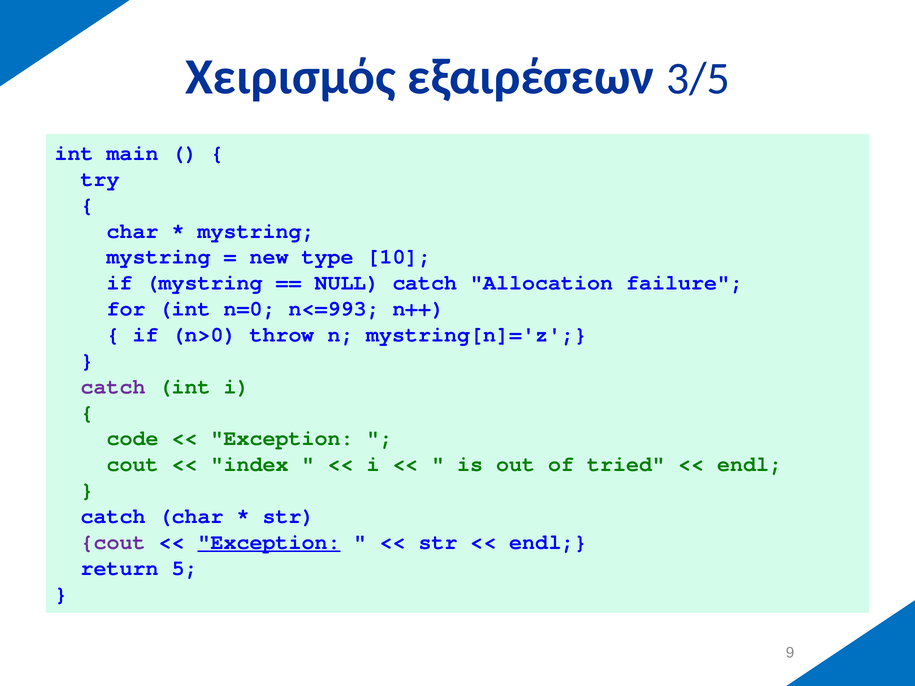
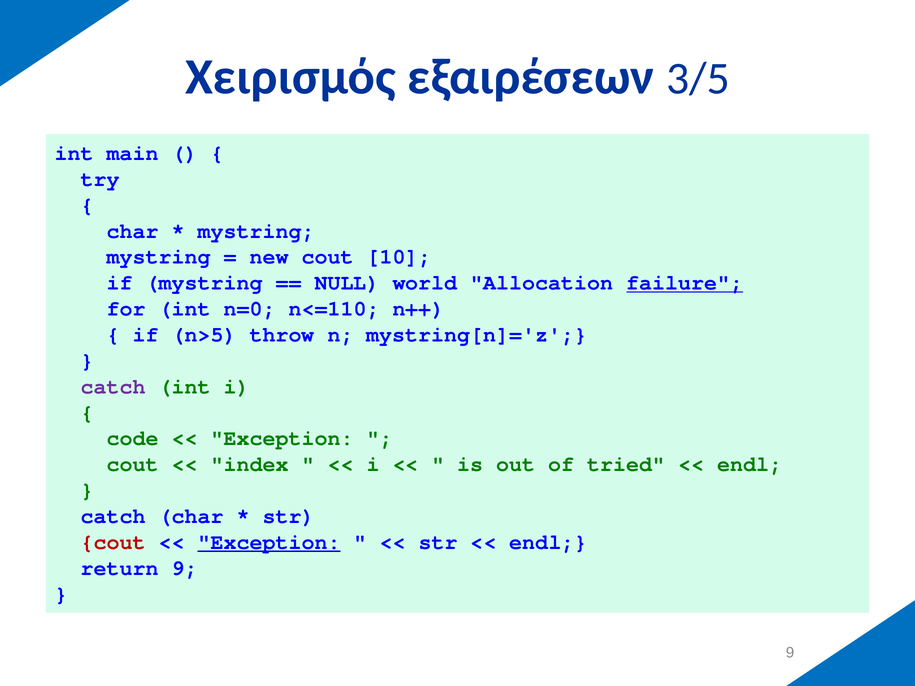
new type: type -> cout
NULL catch: catch -> world
failure underline: none -> present
n<=993: n<=993 -> n<=110
n>0: n>0 -> n>5
cout at (113, 542) colour: purple -> red
return 5: 5 -> 9
